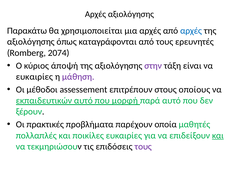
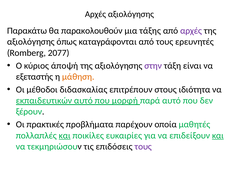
χρησιμοποιείται: χρησιμοποιείται -> παρακολουθούν
μια αρχές: αρχές -> τάξης
αρχές at (191, 31) colour: blue -> purple
2074: 2074 -> 2077
ευκαιρίες at (34, 77): ευκαιρίες -> εξεταστής
μάθηση colour: purple -> orange
assessement: assessement -> διδασκαλίας
οποίους: οποίους -> ιδιότητα
και at (65, 136) underline: none -> present
